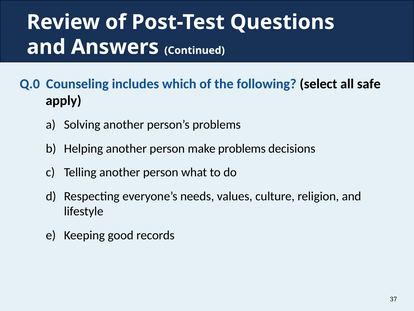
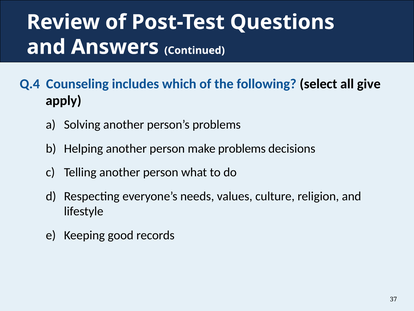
Q.0: Q.0 -> Q.4
safe: safe -> give
